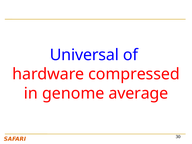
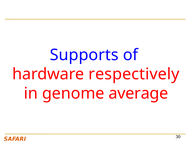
Universal: Universal -> Supports
compressed: compressed -> respectively
